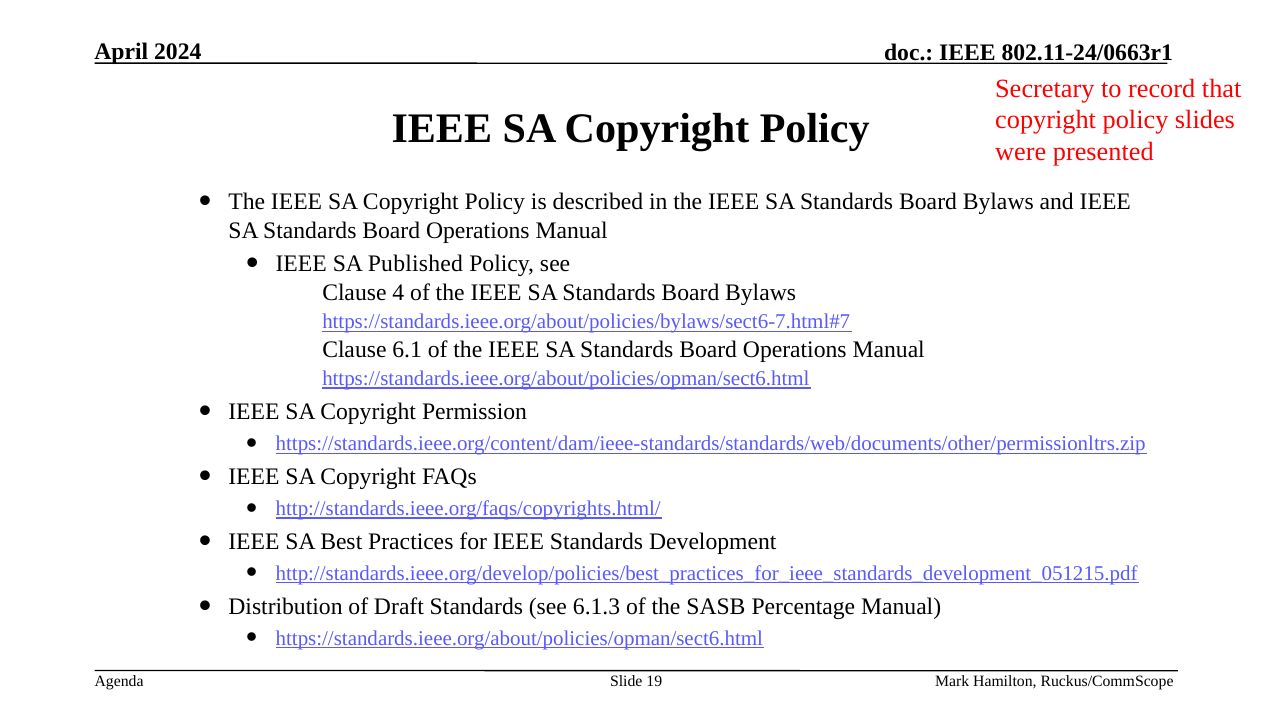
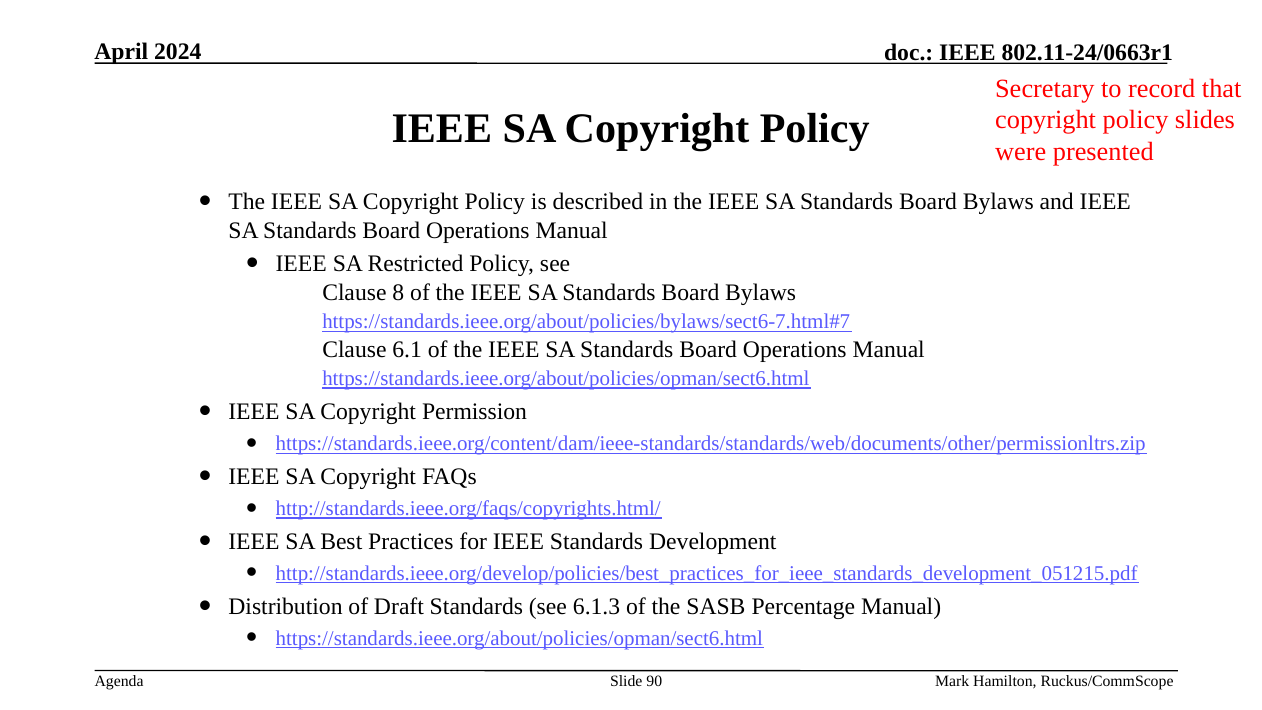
Published: Published -> Restricted
4: 4 -> 8
19: 19 -> 90
